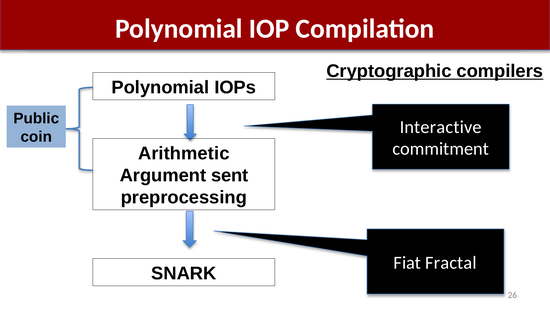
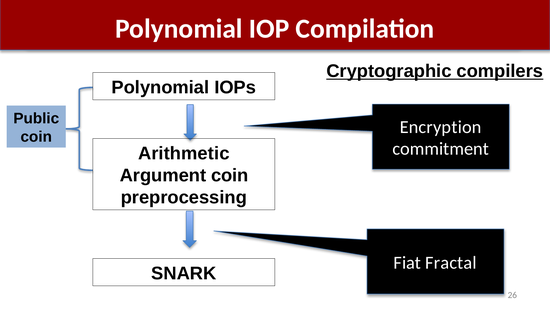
Interactive: Interactive -> Encryption
Argument sent: sent -> coin
